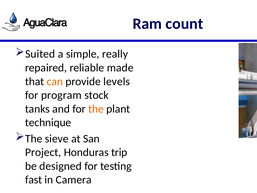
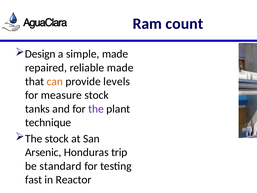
Suited: Suited -> Design
simple really: really -> made
program: program -> measure
the at (96, 109) colour: orange -> purple
The sieve: sieve -> stock
Project: Project -> Arsenic
designed: designed -> standard
Camera: Camera -> Reactor
